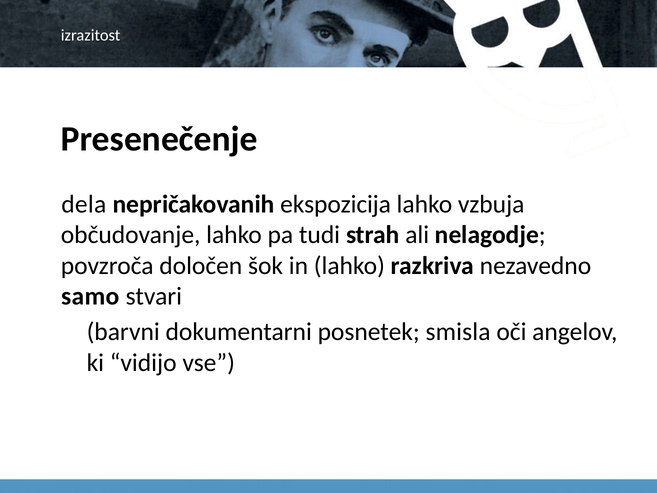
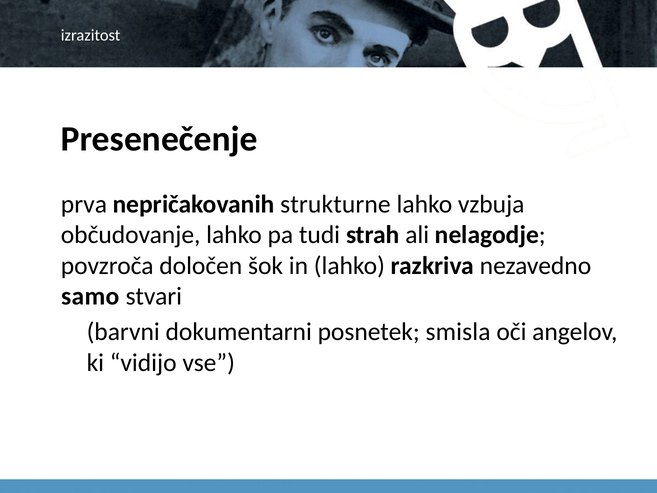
dela: dela -> prva
ekspozicija: ekspozicija -> strukturne
